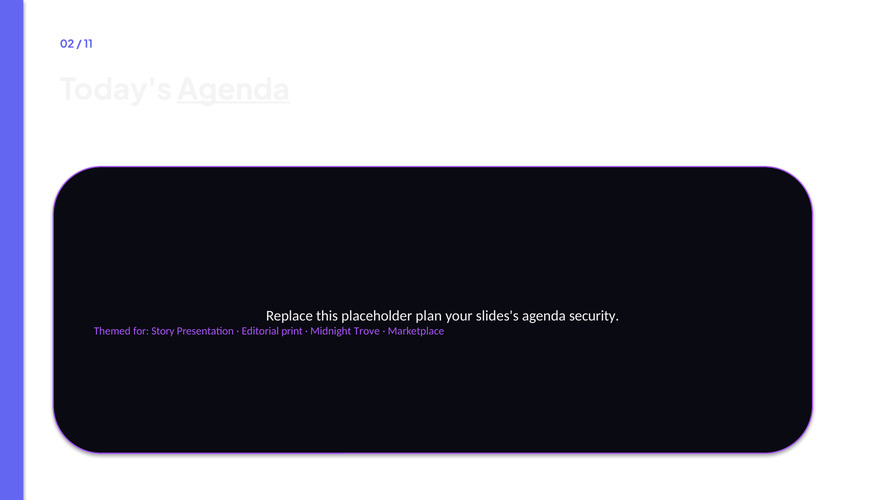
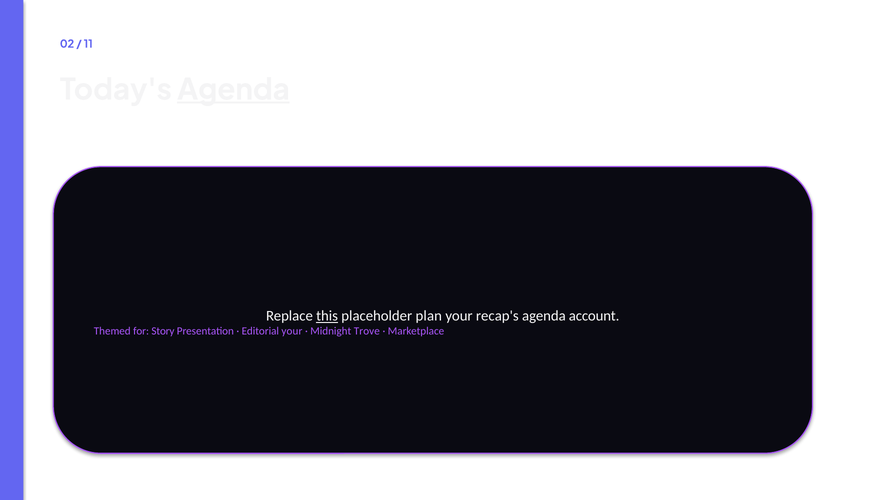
this underline: none -> present
slides's: slides's -> recap's
security: security -> account
Editorial print: print -> your
